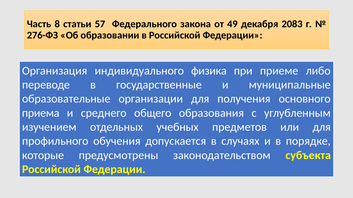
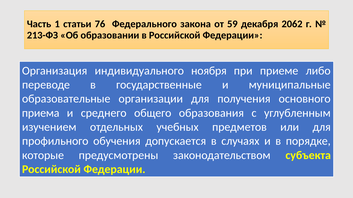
8: 8 -> 1
57: 57 -> 76
49: 49 -> 59
2083: 2083 -> 2062
276-ФЗ: 276-ФЗ -> 213-ФЗ
физика: физика -> ноября
